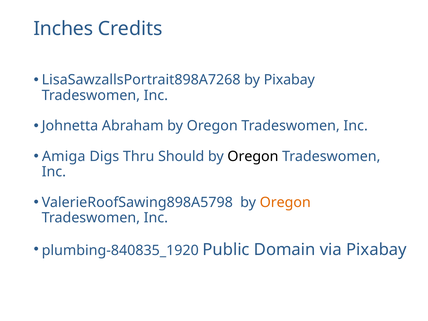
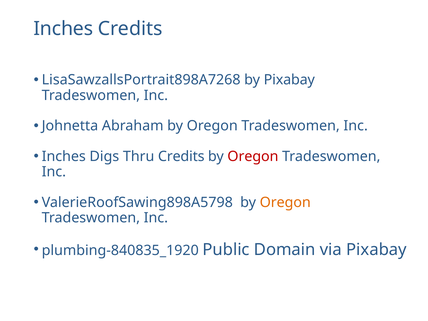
Amiga at (64, 156): Amiga -> Inches
Thru Should: Should -> Credits
Oregon at (253, 156) colour: black -> red
